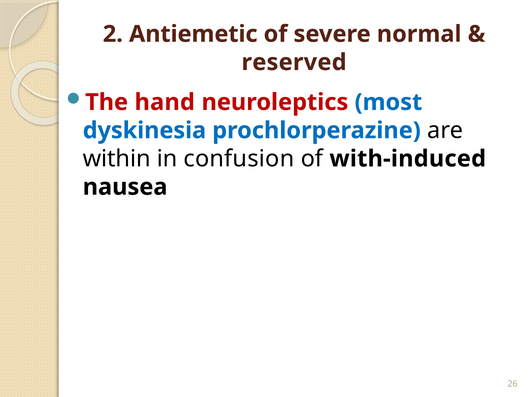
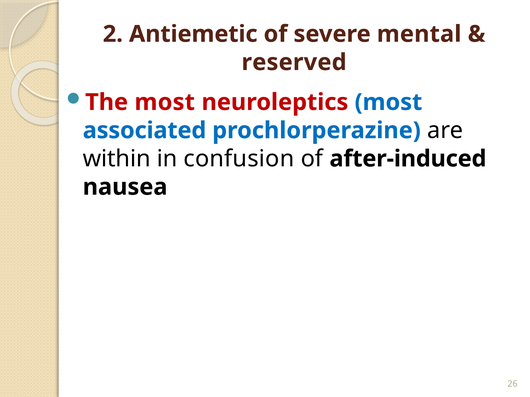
normal: normal -> mental
The hand: hand -> most
dyskinesia: dyskinesia -> associated
with-induced: with-induced -> after-induced
